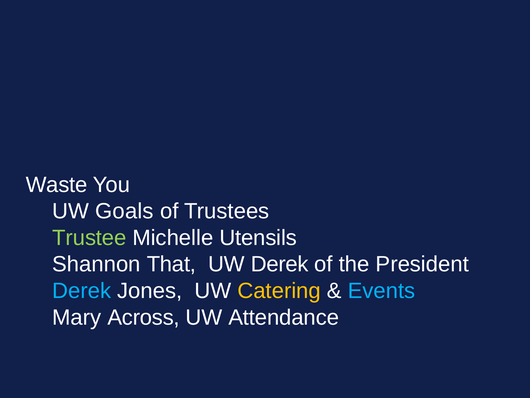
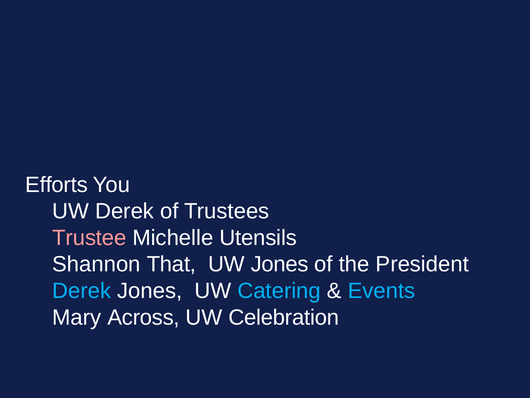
Waste: Waste -> Efforts
UW Goals: Goals -> Derek
Trustee colour: light green -> pink
UW Derek: Derek -> Jones
Catering colour: yellow -> light blue
Attendance: Attendance -> Celebration
